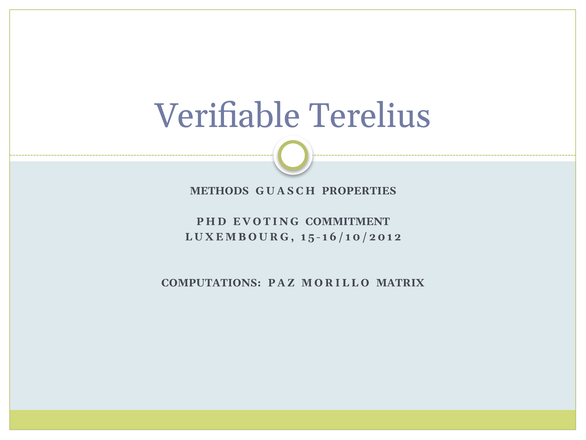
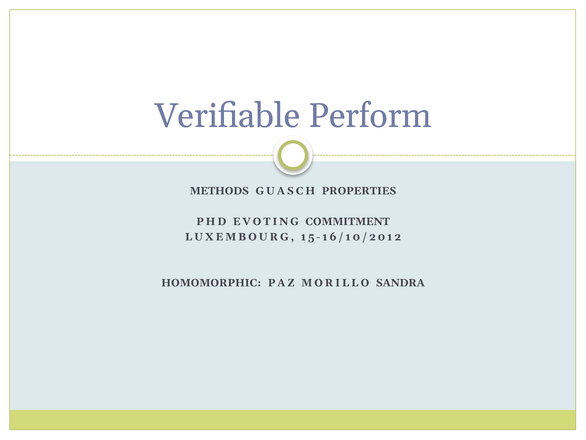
Terelius: Terelius -> Perform
COMPUTATIONS: COMPUTATIONS -> HOMOMORPHIC
MATRIX: MATRIX -> SANDRA
